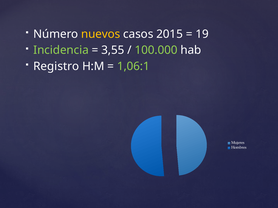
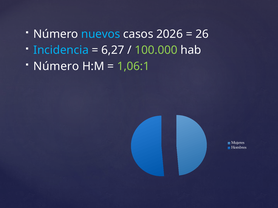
nuevos colour: yellow -> light blue
2015: 2015 -> 2026
19: 19 -> 26
Incidencia colour: light green -> light blue
3,55: 3,55 -> 6,27
Registro at (56, 67): Registro -> Número
